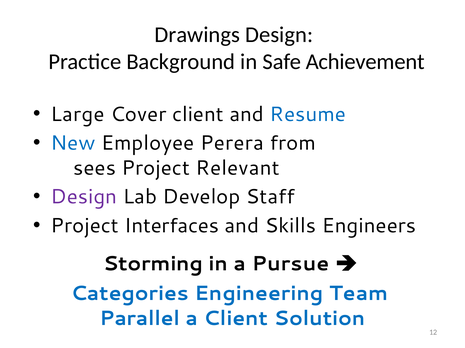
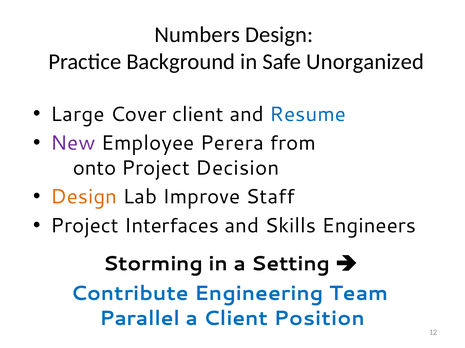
Drawings: Drawings -> Numbers
Achievement: Achievement -> Unorganized
New colour: blue -> purple
sees: sees -> onto
Relevant: Relevant -> Decision
Design at (84, 197) colour: purple -> orange
Develop: Develop -> Improve
Pursue: Pursue -> Setting
Categories: Categories -> Contribute
Solution: Solution -> Position
